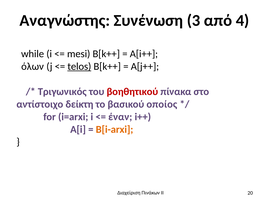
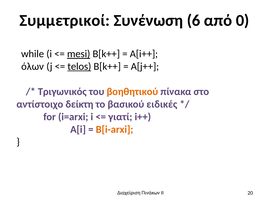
Αναγνώστης: Αναγνώστης -> Συμμετρικοί
3: 3 -> 6
4: 4 -> 0
mesi underline: none -> present
βοηθητικού colour: red -> orange
οποίος: οποίος -> ειδικές
έναν: έναν -> γιατί
